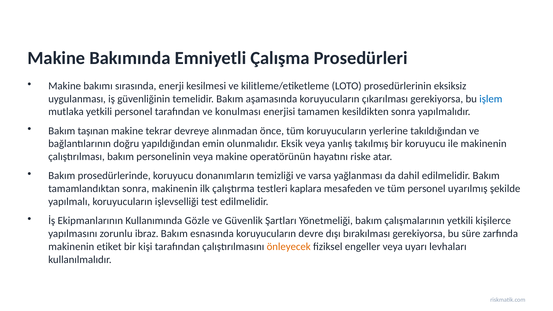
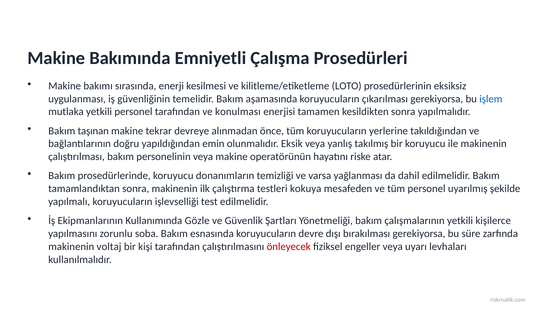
kaplara: kaplara -> kokuya
ibraz: ibraz -> soba
etiket: etiket -> voltaj
önleyecek colour: orange -> red
